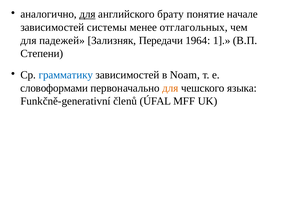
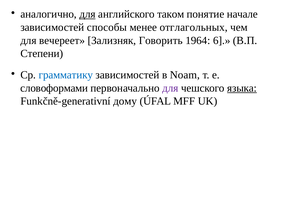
брату: брату -> таком
системы: системы -> способы
падежей: падежей -> вечереет
Передачи: Передачи -> Говорить
1: 1 -> 6
для at (170, 88) colour: orange -> purple
языка underline: none -> present
členů: členů -> дому
